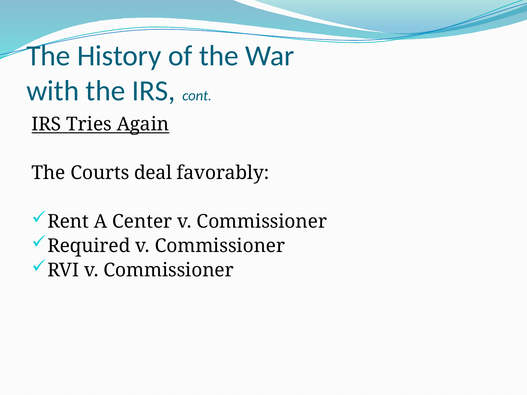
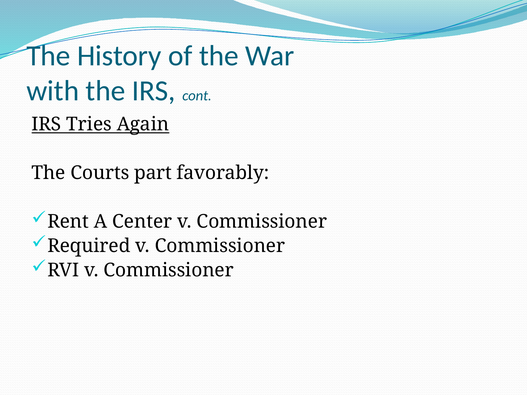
deal: deal -> part
